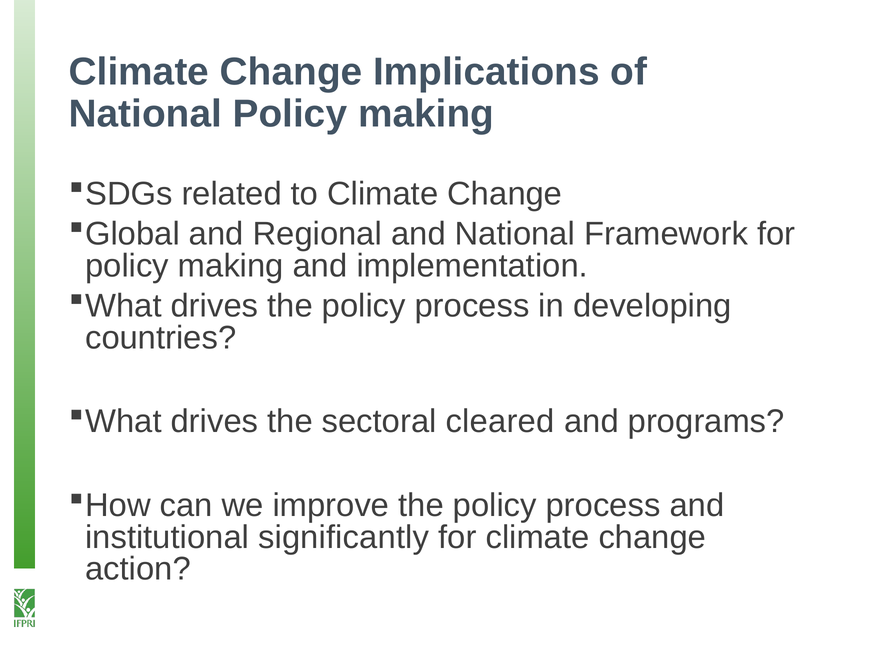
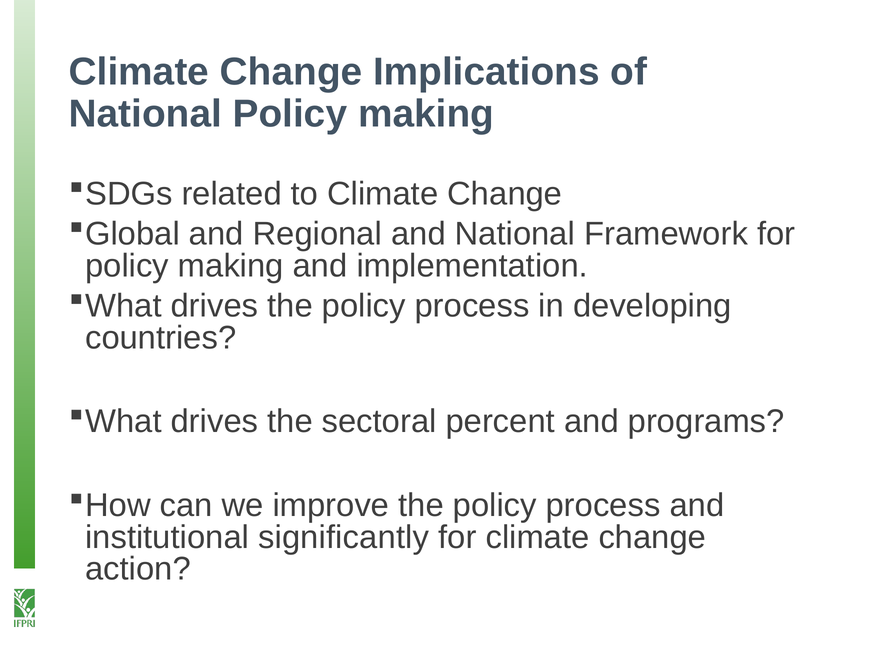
cleared: cleared -> percent
